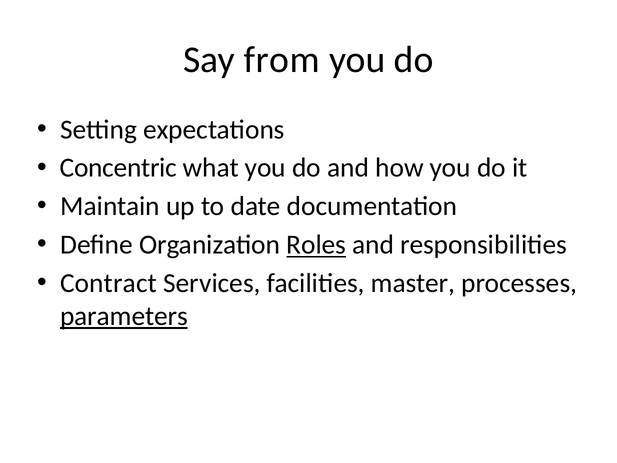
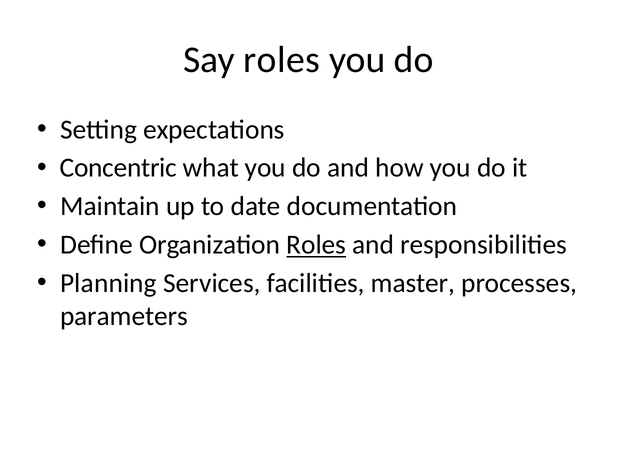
Say from: from -> roles
Contract: Contract -> Planning
parameters underline: present -> none
